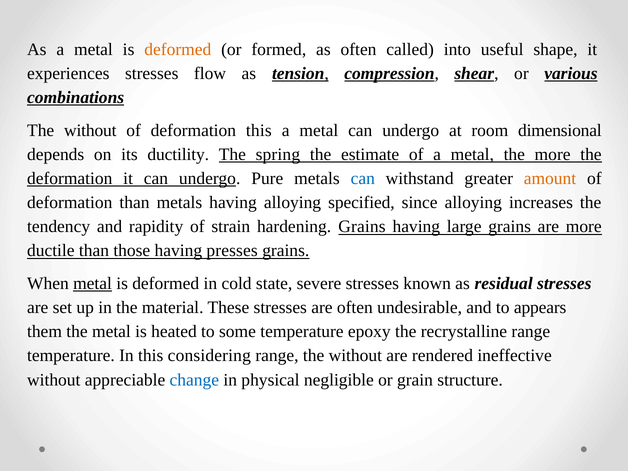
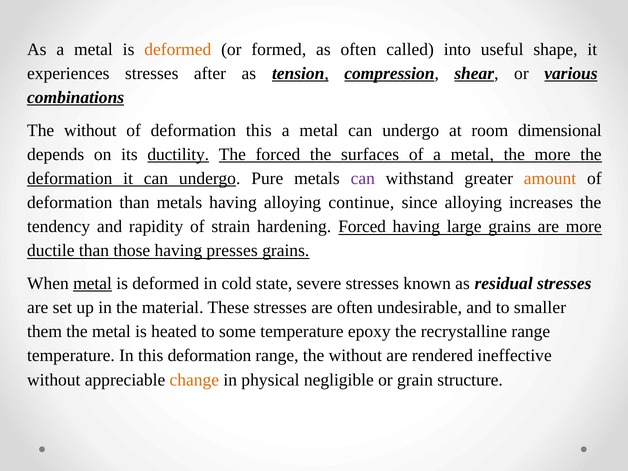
flow: flow -> after
ductility underline: none -> present
The spring: spring -> forced
estimate: estimate -> surfaces
can at (363, 178) colour: blue -> purple
specified: specified -> continue
hardening Grains: Grains -> Forced
appears: appears -> smaller
this considering: considering -> deformation
change colour: blue -> orange
